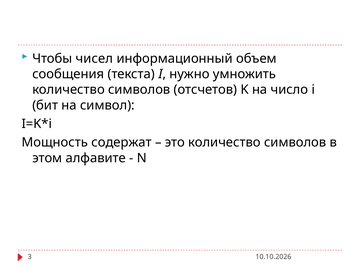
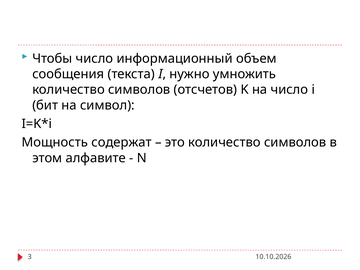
Чтобы чисел: чисел -> число
